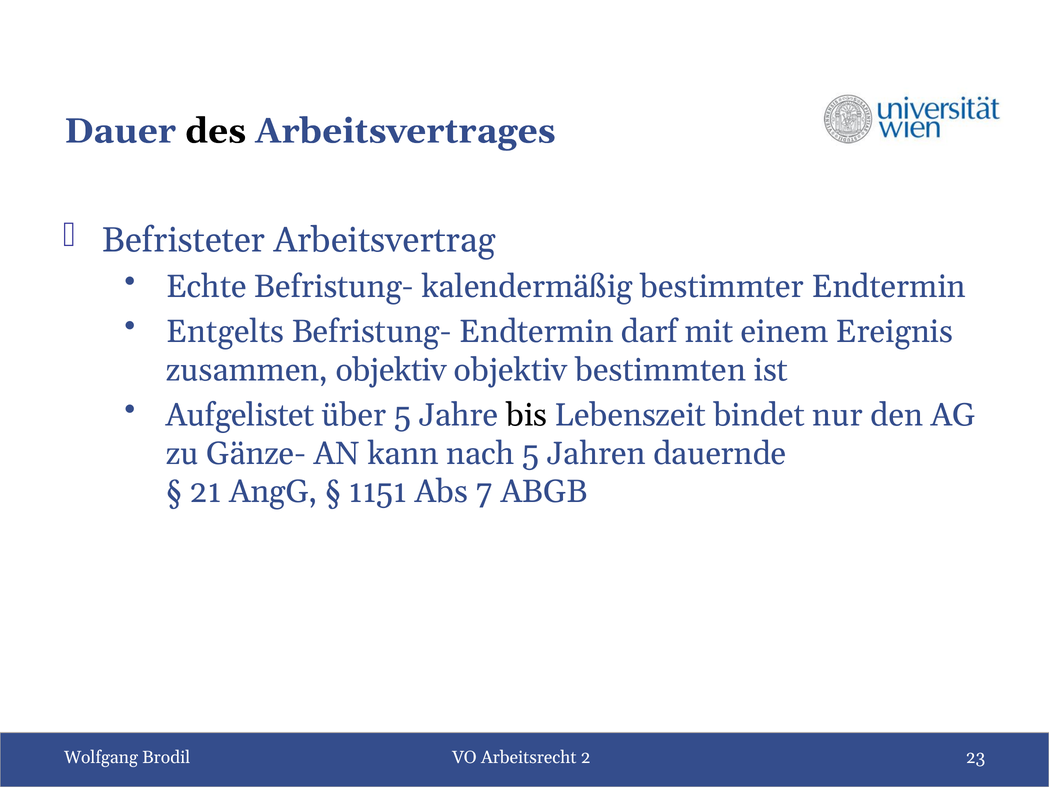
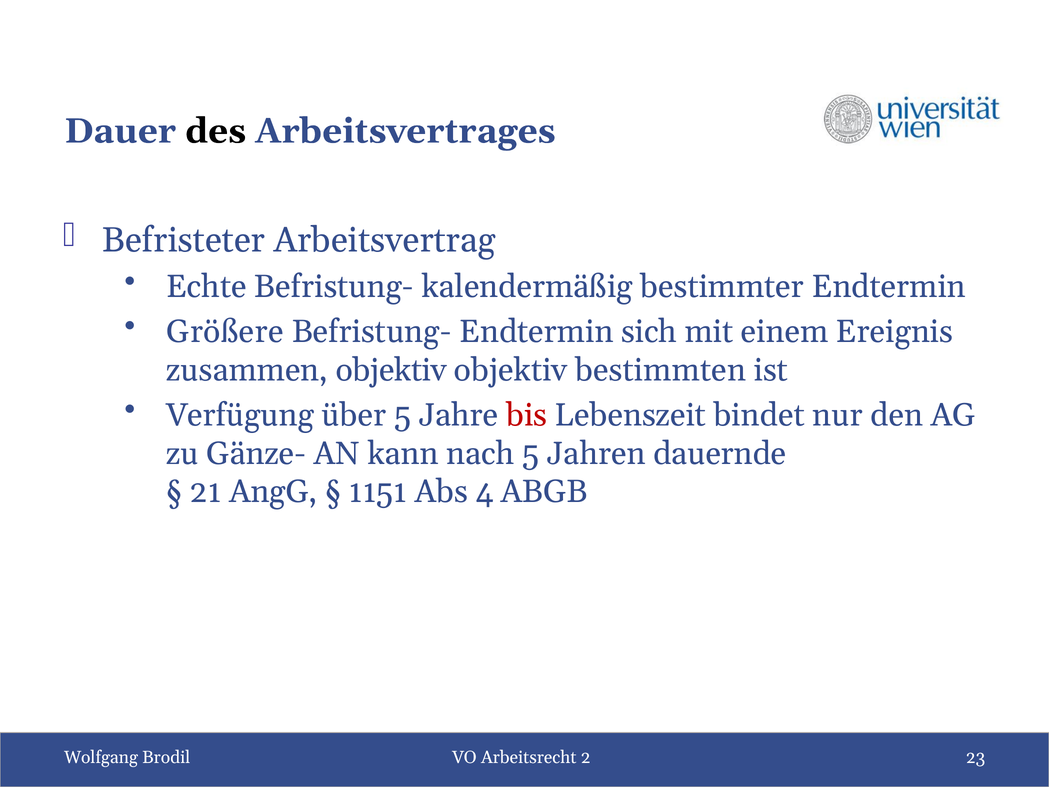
Entgelts: Entgelts -> Größere
darf: darf -> sich
Aufgelistet: Aufgelistet -> Verfügung
bis colour: black -> red
7: 7 -> 4
